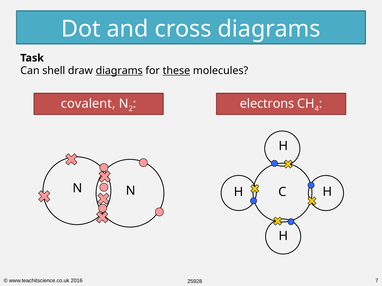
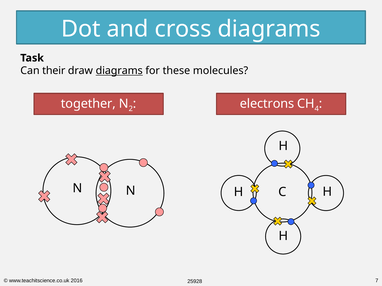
shell: shell -> their
these underline: present -> none
covalent: covalent -> together
